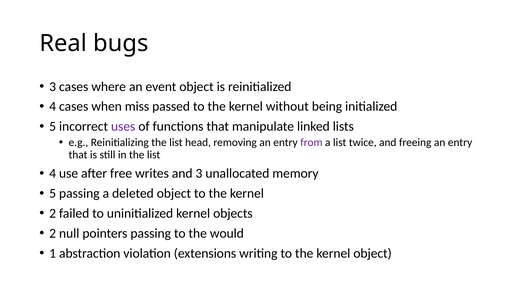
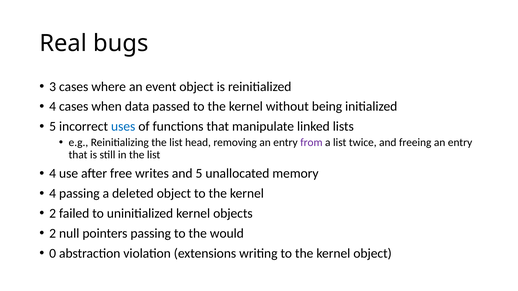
miss: miss -> data
uses colour: purple -> blue
and 3: 3 -> 5
5 at (53, 194): 5 -> 4
1: 1 -> 0
